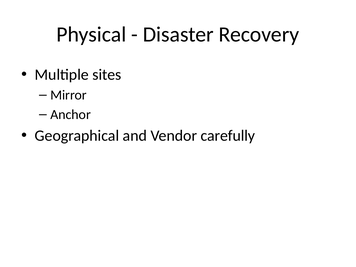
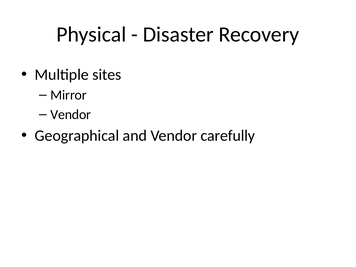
Anchor at (71, 115): Anchor -> Vendor
